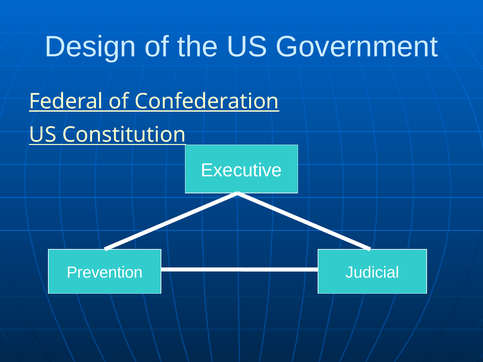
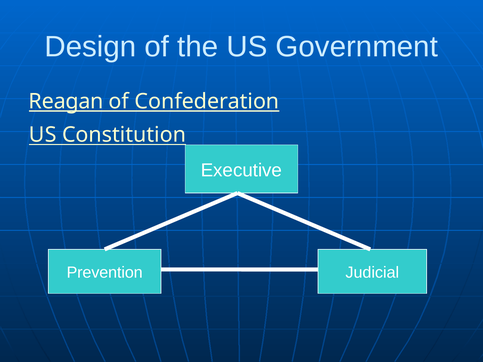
Federal: Federal -> Reagan
